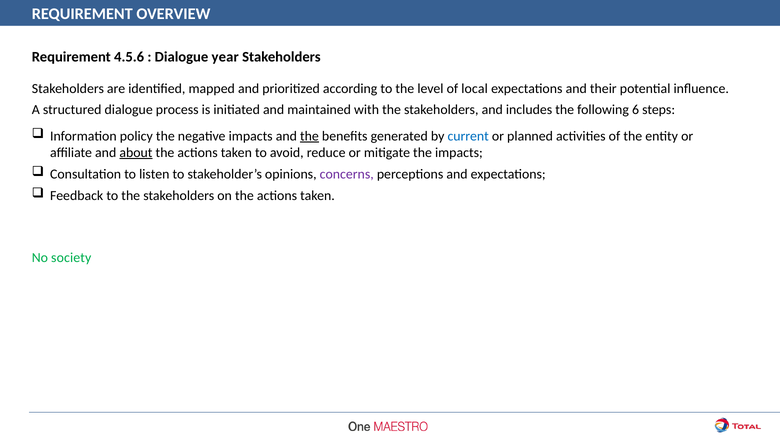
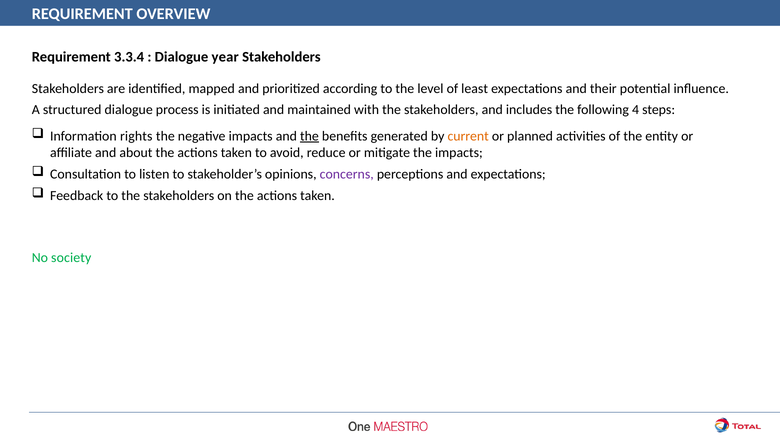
4.5.6: 4.5.6 -> 3.3.4
local: local -> least
6: 6 -> 4
policy: policy -> rights
current colour: blue -> orange
about underline: present -> none
